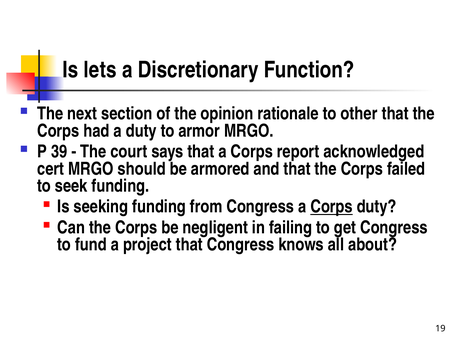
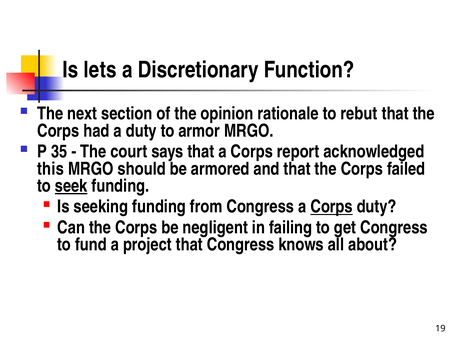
other: other -> rebut
39: 39 -> 35
cert: cert -> this
seek underline: none -> present
